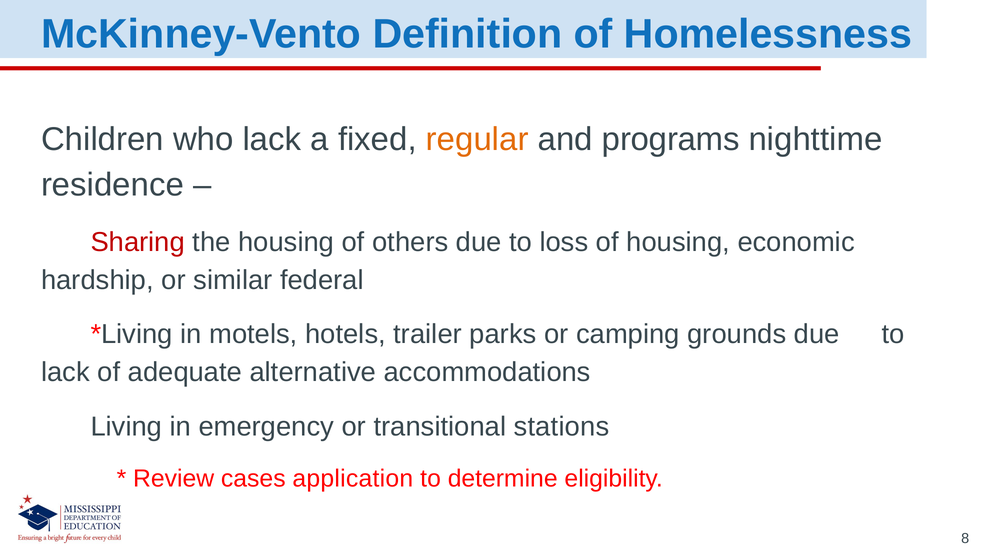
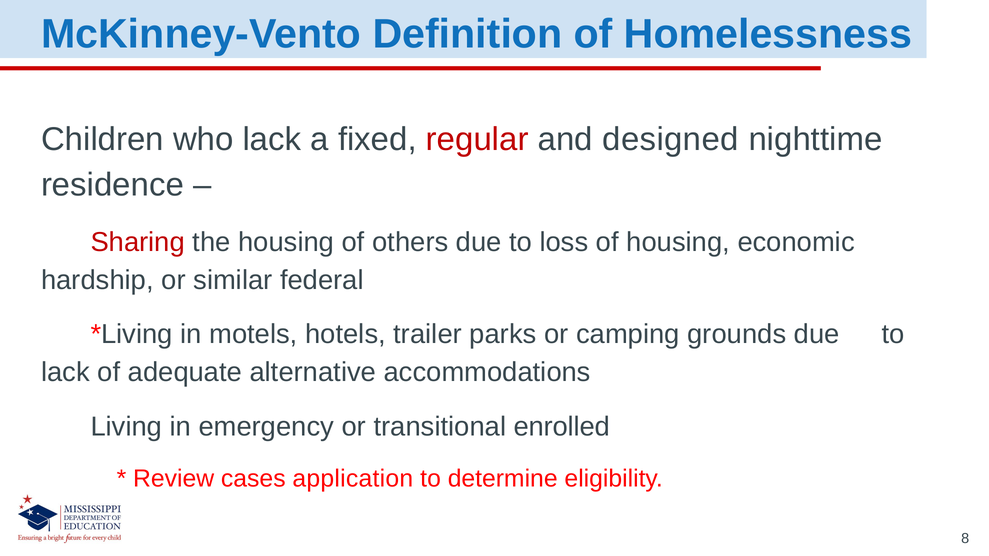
regular colour: orange -> red
programs: programs -> designed
stations: stations -> enrolled
